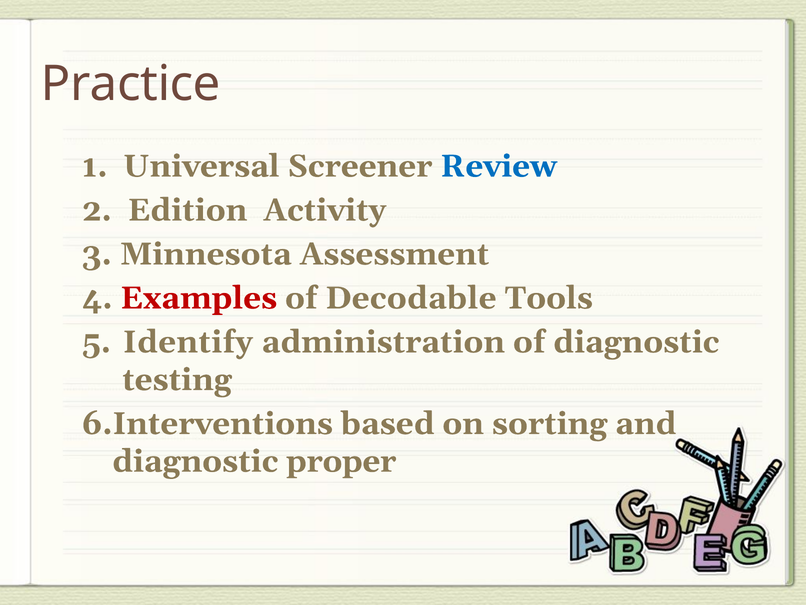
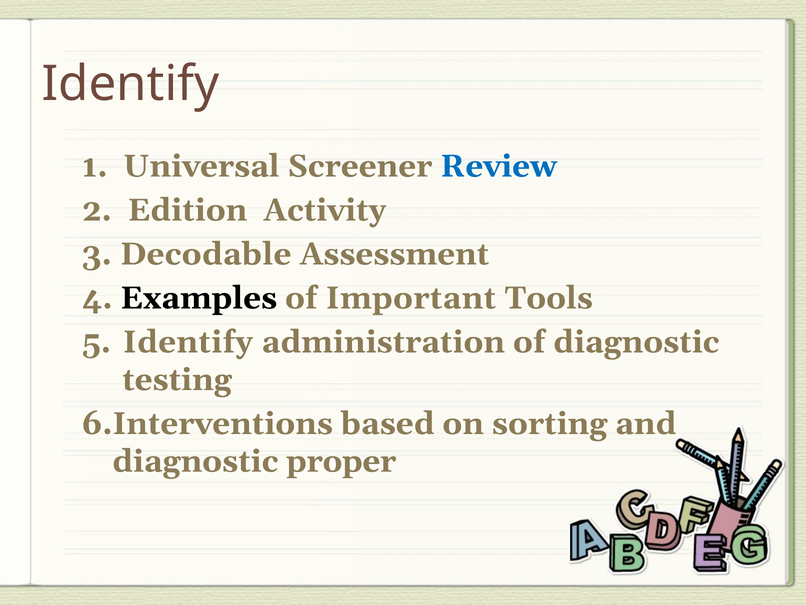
Practice at (131, 84): Practice -> Identify
Minnesota: Minnesota -> Decodable
Examples colour: red -> black
Decodable: Decodable -> Important
